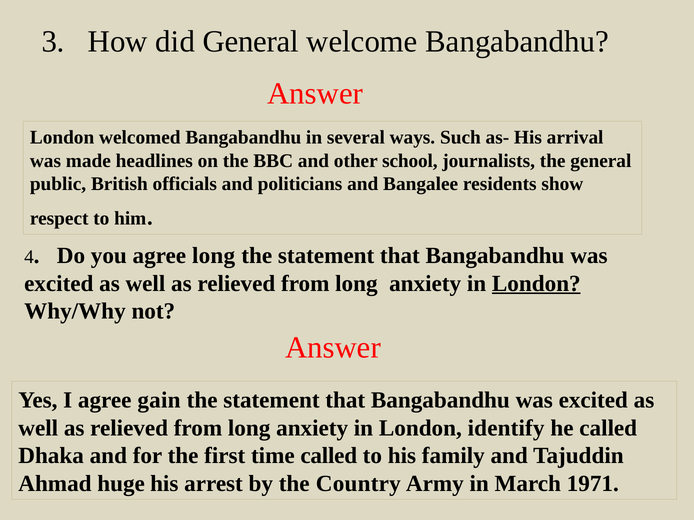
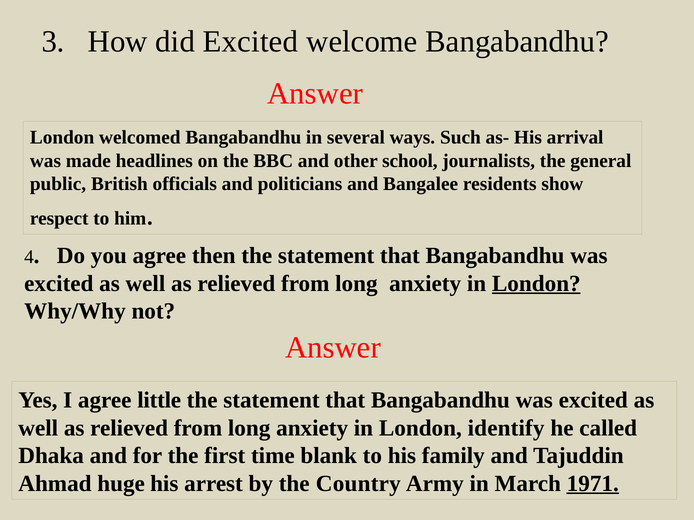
did General: General -> Excited
agree long: long -> then
gain: gain -> little
time called: called -> blank
1971 underline: none -> present
